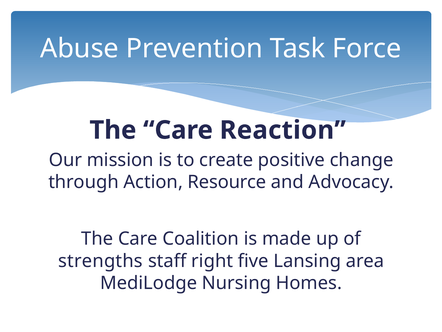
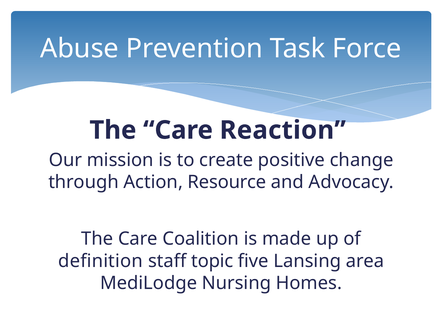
strengths: strengths -> definition
right: right -> topic
